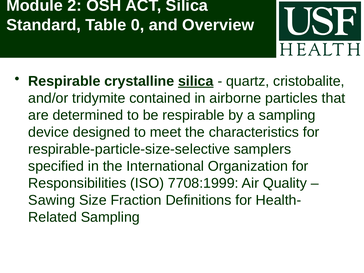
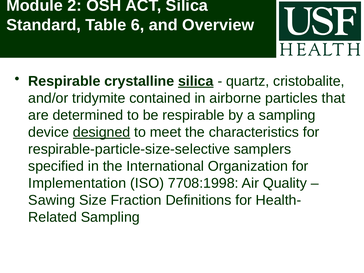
0: 0 -> 6
designed underline: none -> present
Responsibilities: Responsibilities -> Implementation
7708:1999: 7708:1999 -> 7708:1998
